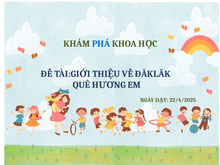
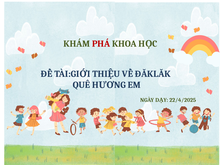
PHÁ colour: blue -> red
